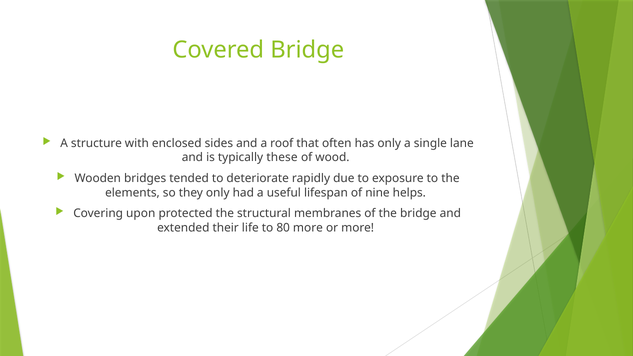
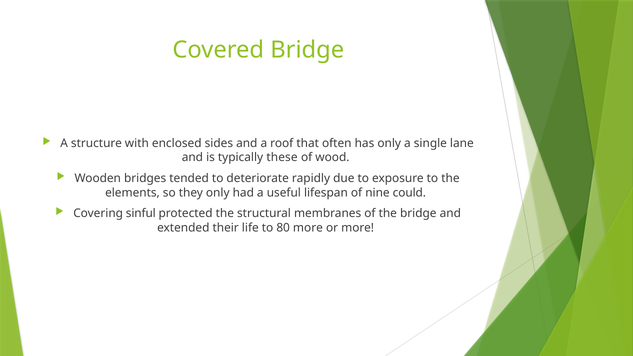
helps: helps -> could
upon: upon -> sinful
